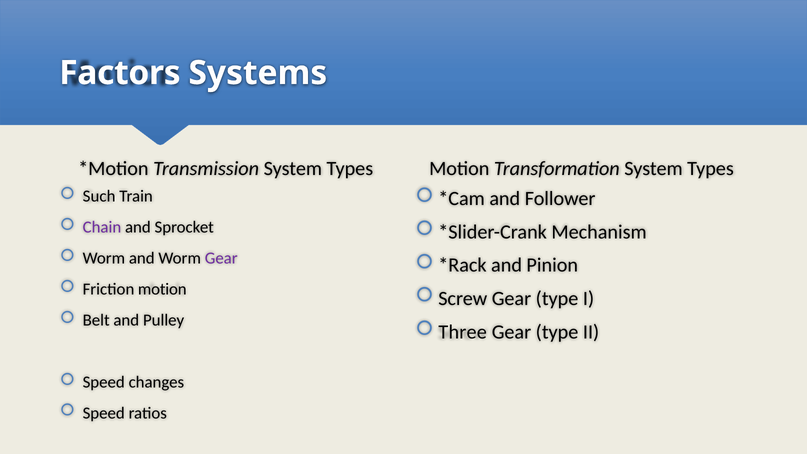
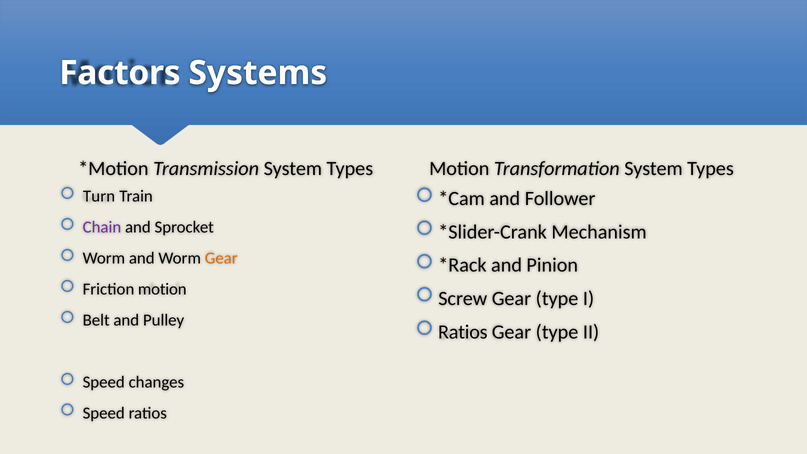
Such: Such -> Turn
Gear at (221, 258) colour: purple -> orange
Three at (463, 332): Three -> Ratios
